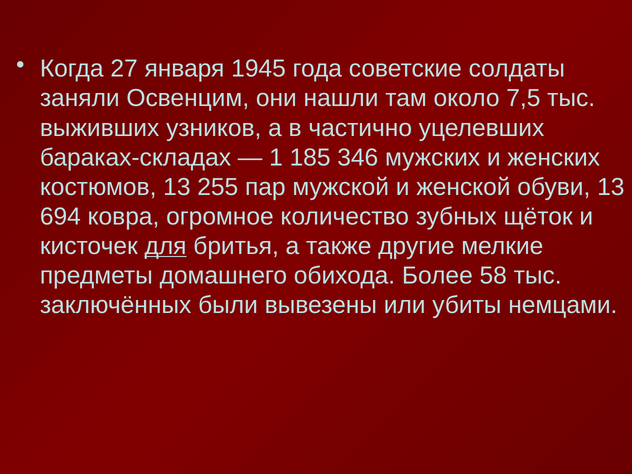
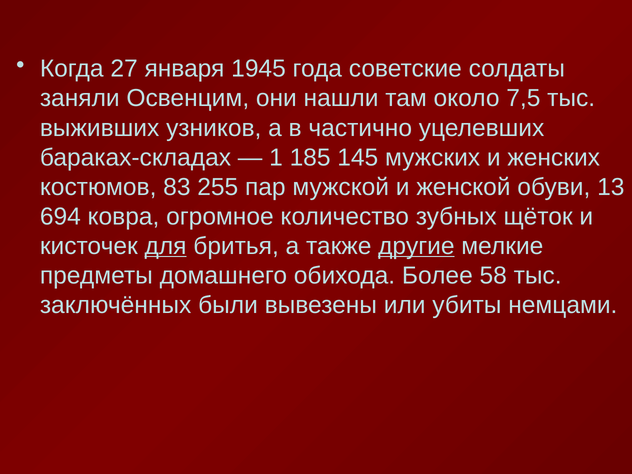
346: 346 -> 145
костюмов 13: 13 -> 83
другие underline: none -> present
